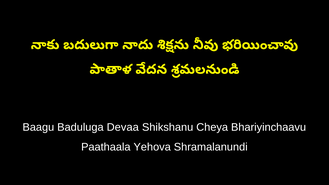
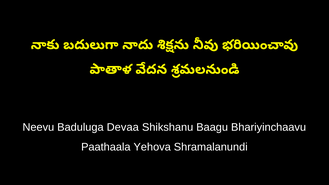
Baagu: Baagu -> Neevu
Cheya: Cheya -> Baagu
